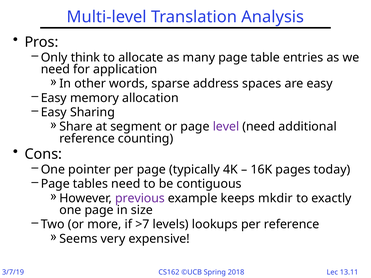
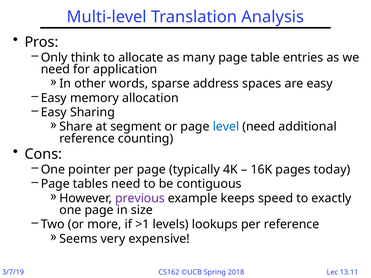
level colour: purple -> blue
mkdir: mkdir -> speed
>7: >7 -> >1
